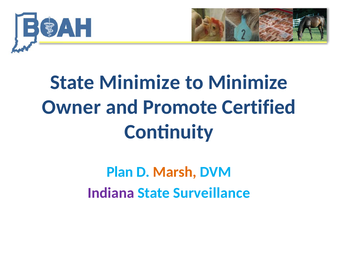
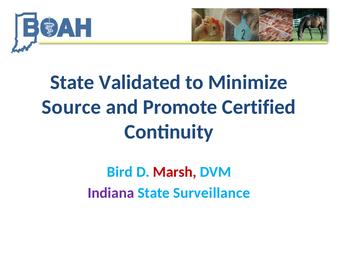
State Minimize: Minimize -> Validated
Owner: Owner -> Source
Plan: Plan -> Bird
Marsh colour: orange -> red
